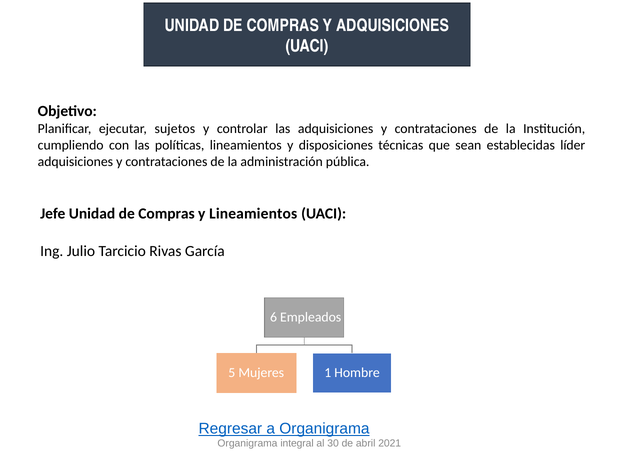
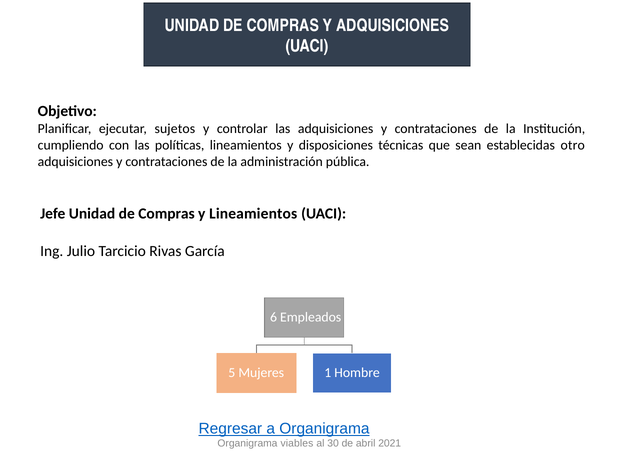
líder: líder -> otro
integral: integral -> viables
